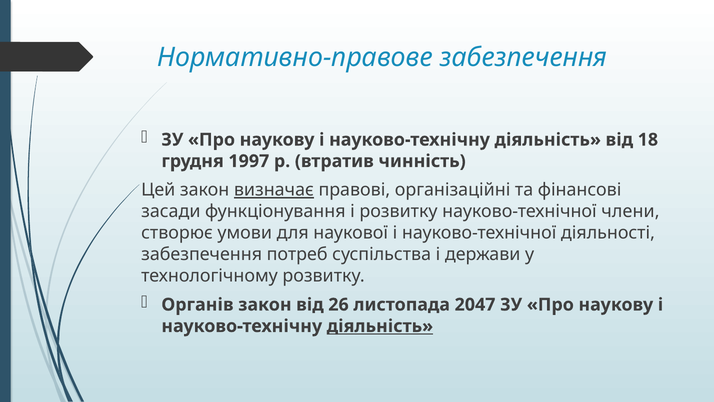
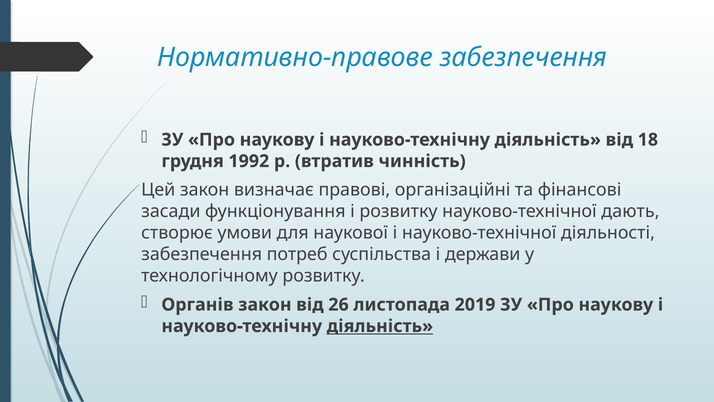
1997: 1997 -> 1992
визначає underline: present -> none
члени: члени -> дають
2047: 2047 -> 2019
